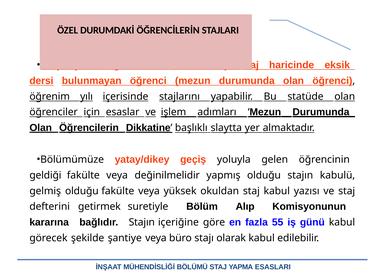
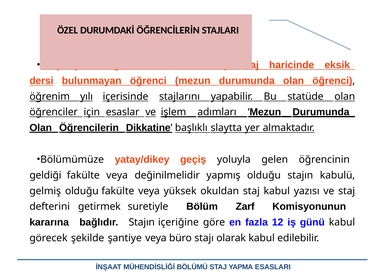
Alıp: Alıp -> Zarf
55: 55 -> 12
